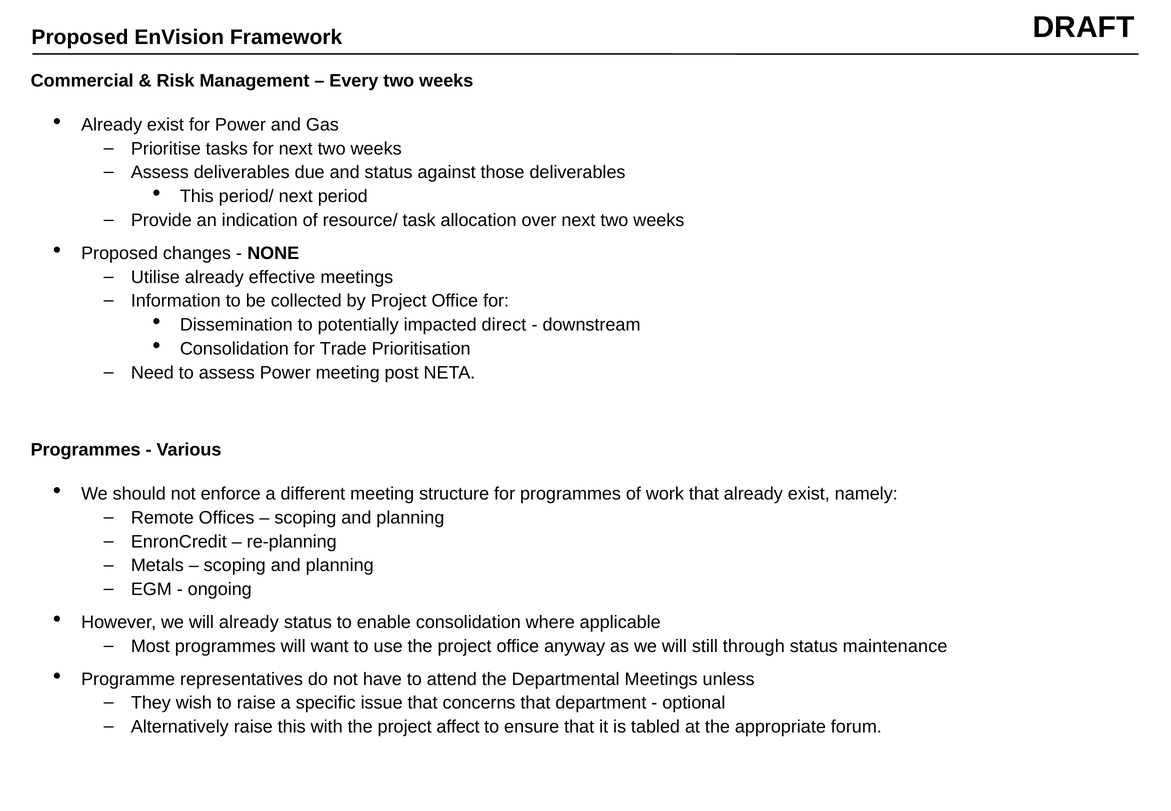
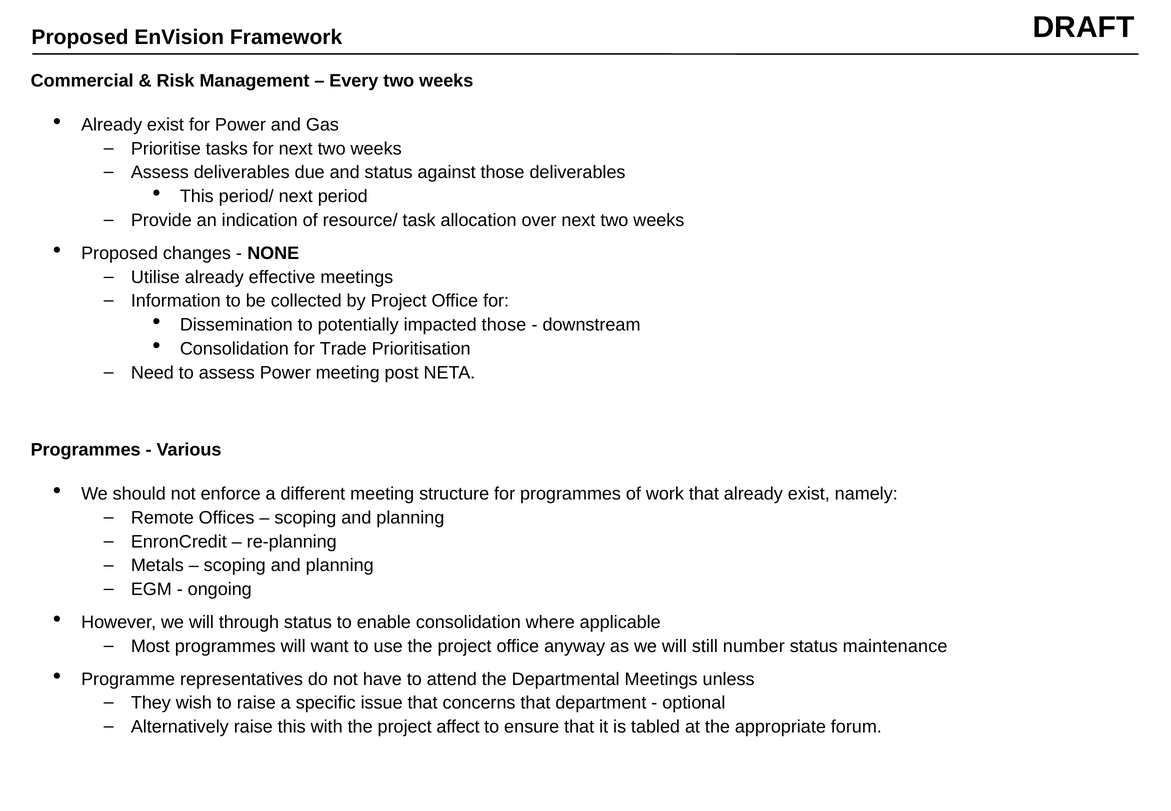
impacted direct: direct -> those
will already: already -> through
through: through -> number
